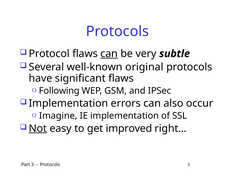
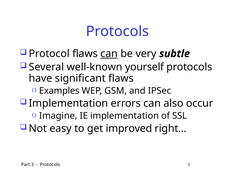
original: original -> yourself
Following: Following -> Examples
Not underline: present -> none
